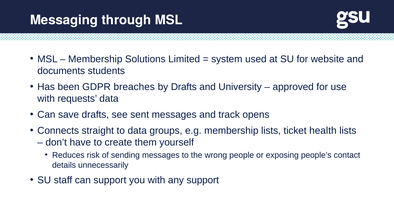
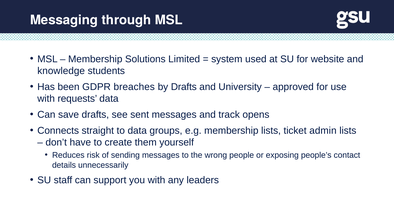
documents: documents -> knowledge
health: health -> admin
any support: support -> leaders
